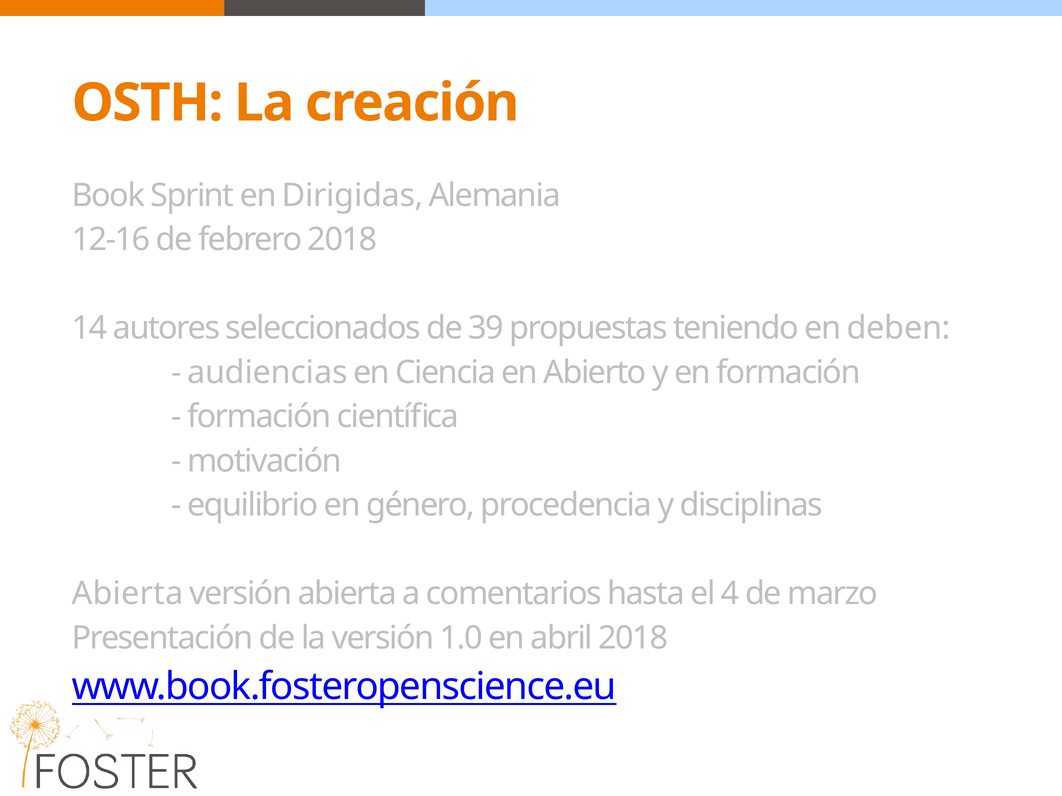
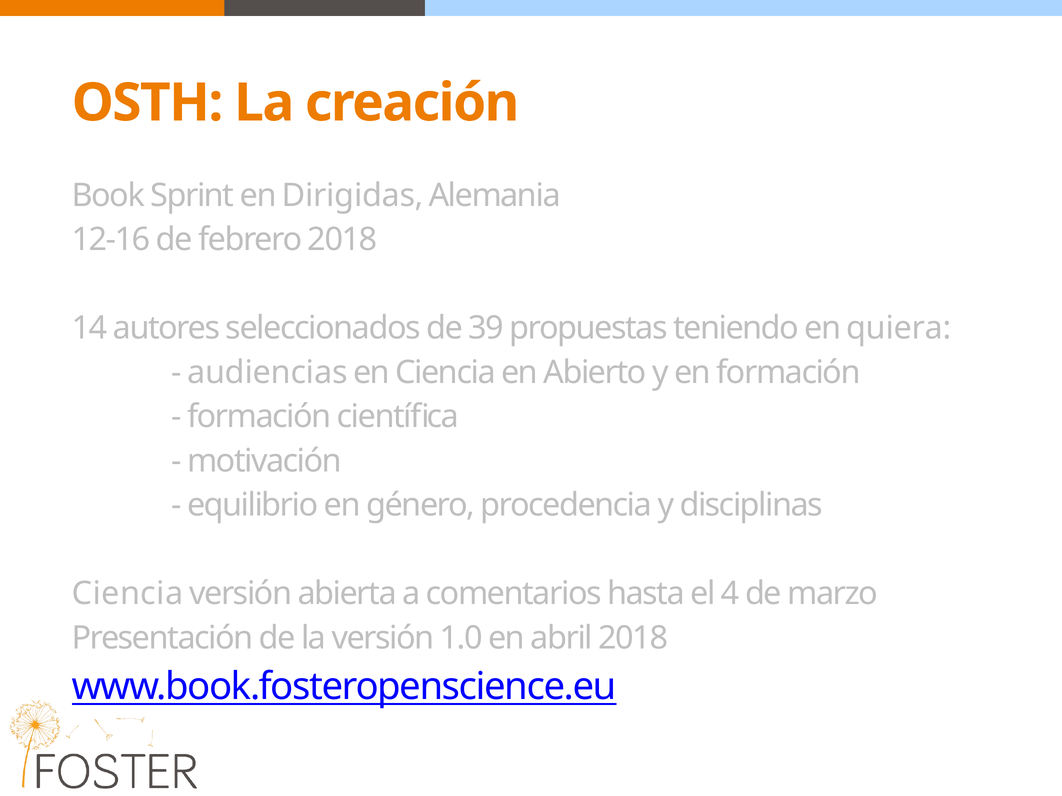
deben: deben -> quiera
Abierta at (128, 594): Abierta -> Ciencia
